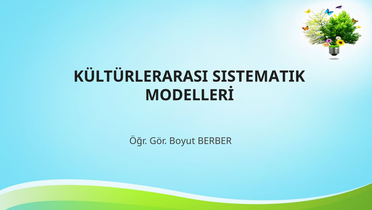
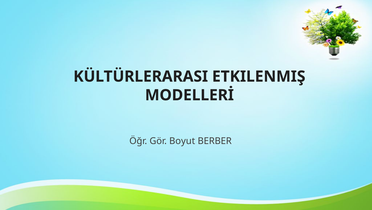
SISTEMATIK: SISTEMATIK -> ETKILENMIŞ
